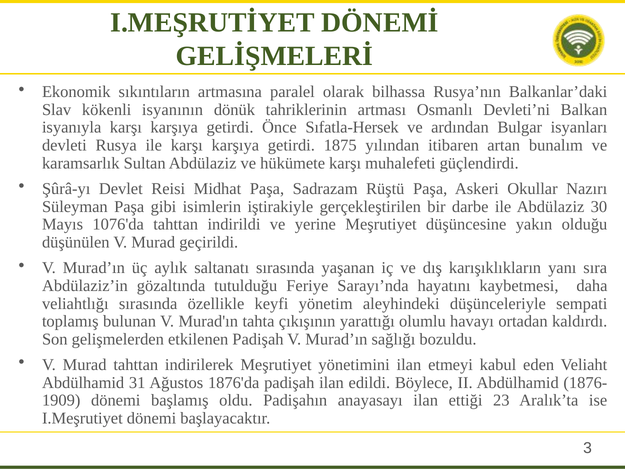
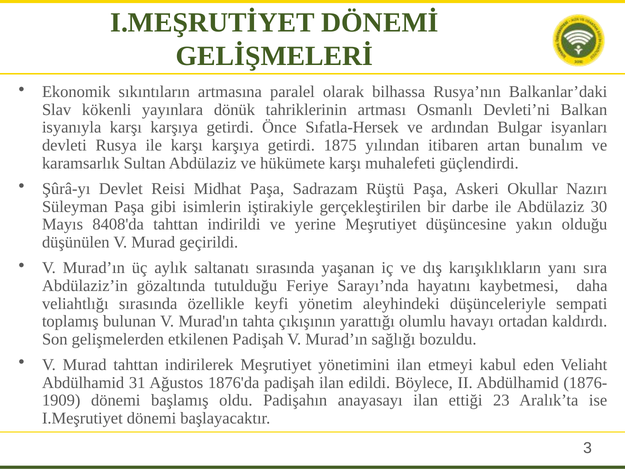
isyanının: isyanının -> yayınlara
1076'da: 1076'da -> 8408'da
